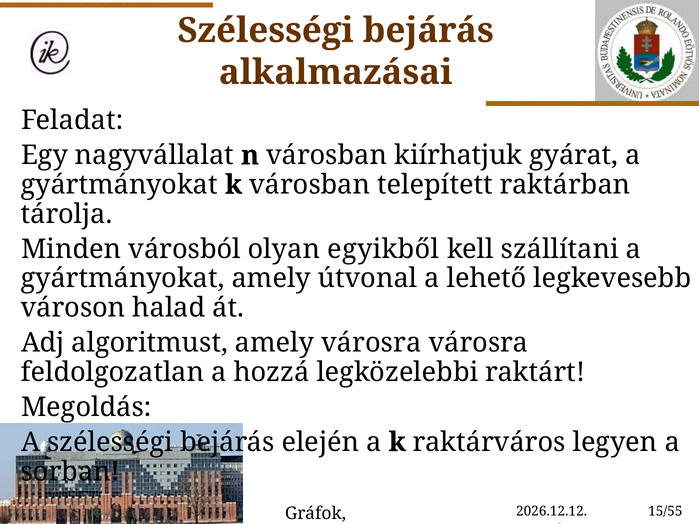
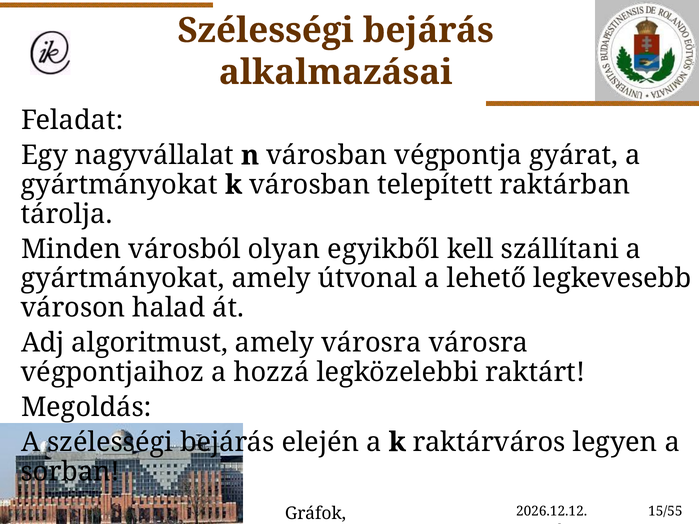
kiírhatjuk: kiírhatjuk -> végpontja
feldolgozatlan: feldolgozatlan -> végpontjaihoz
